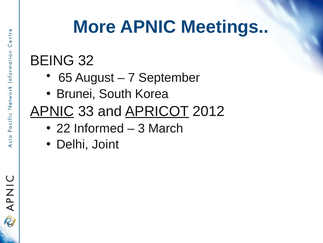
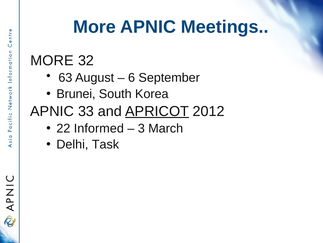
BEING at (52, 60): BEING -> MORE
65: 65 -> 63
7: 7 -> 6
APNIC at (52, 111) underline: present -> none
Joint: Joint -> Task
